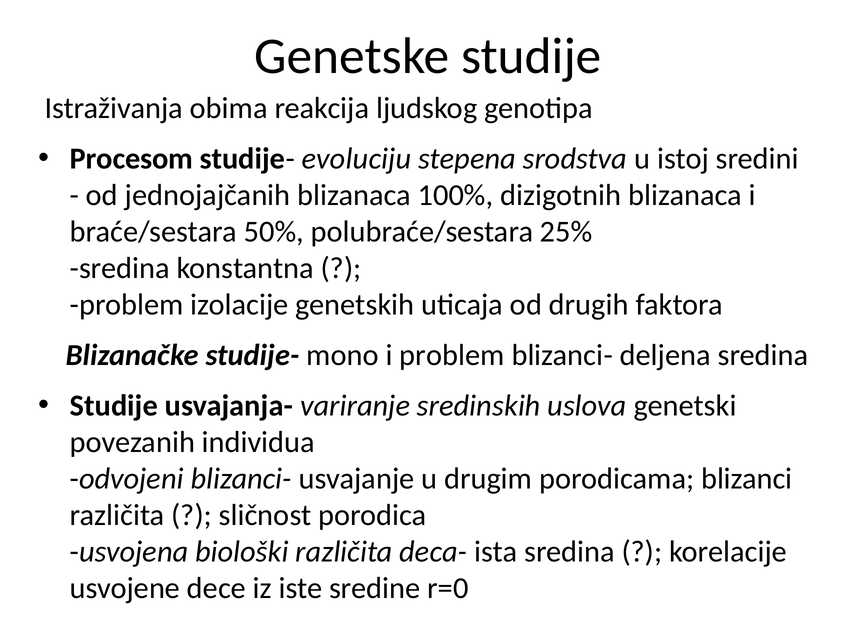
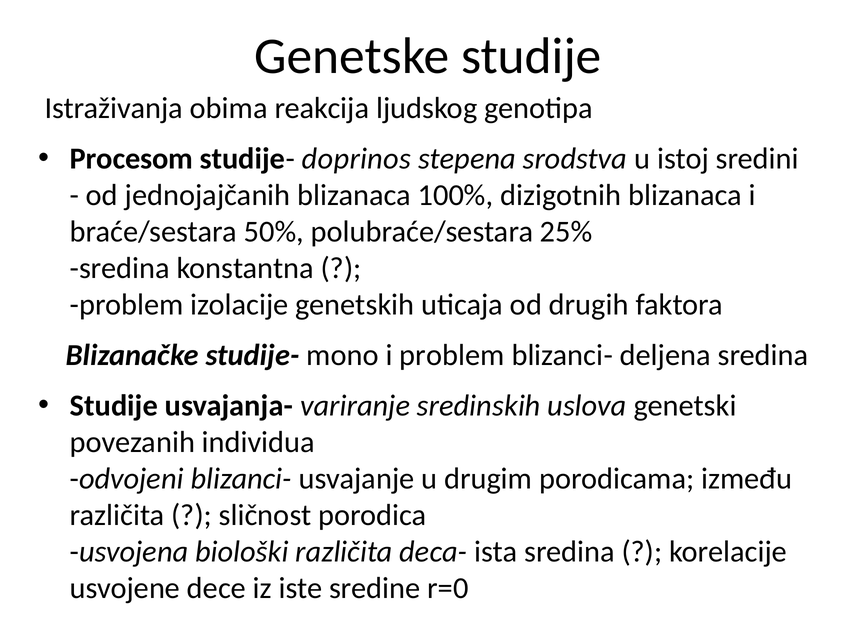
evoluciju: evoluciju -> doprinos
blizanci: blizanci -> između
